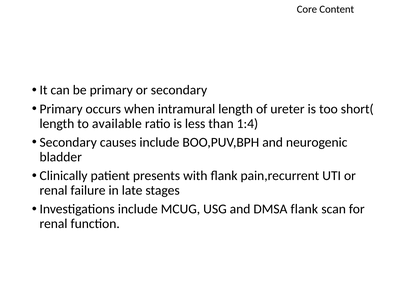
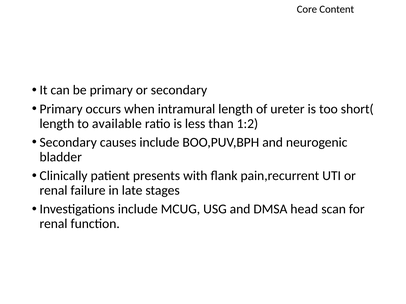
1:4: 1:4 -> 1:2
DMSA flank: flank -> head
